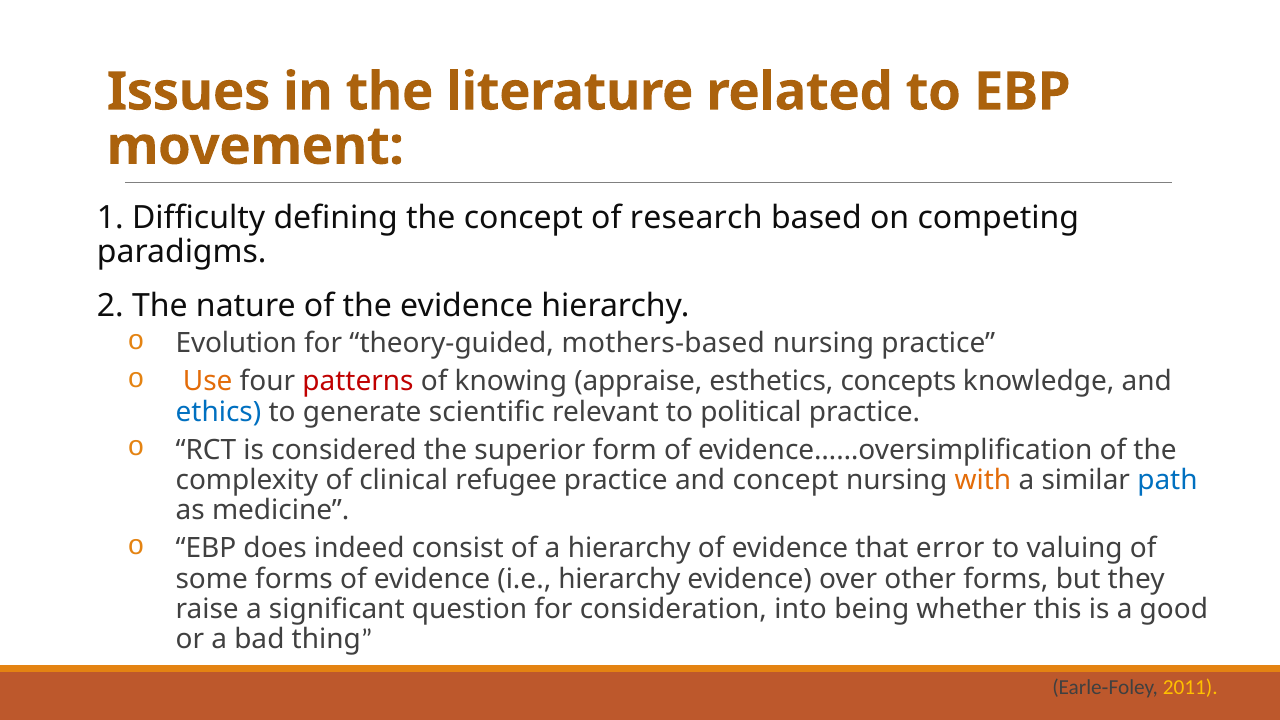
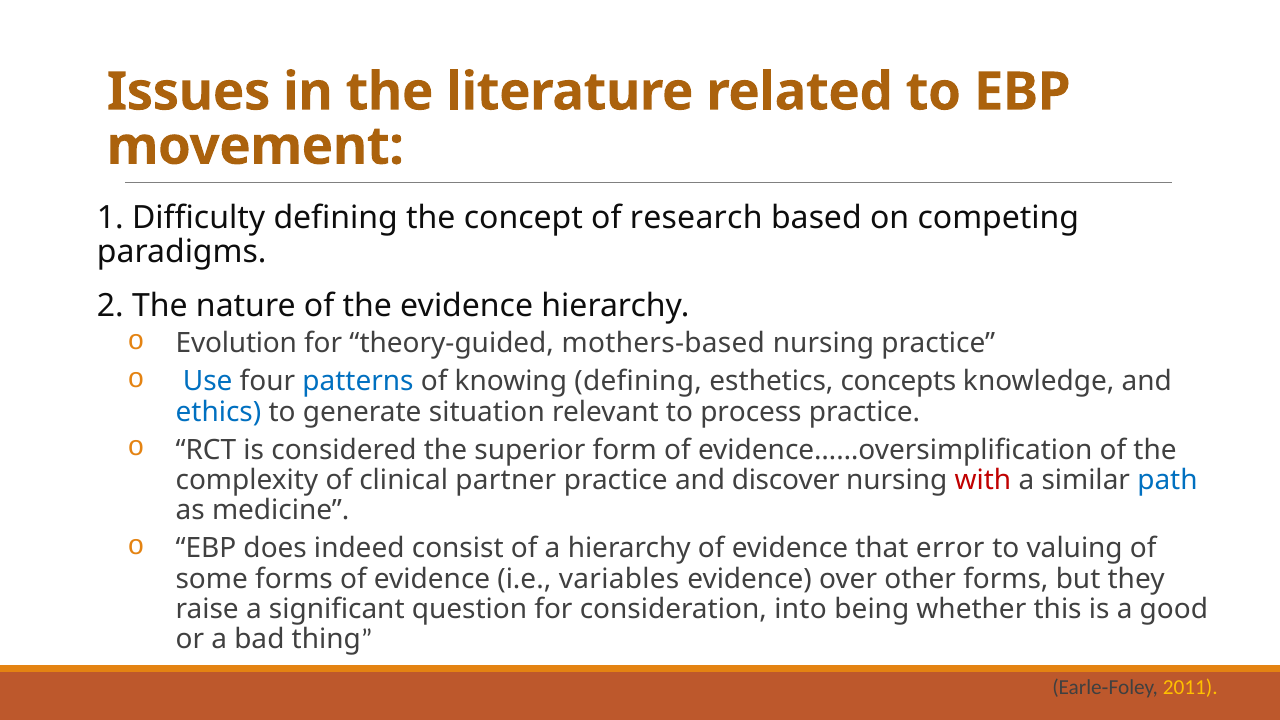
Use colour: orange -> blue
patterns colour: red -> blue
knowing appraise: appraise -> defining
scientific: scientific -> situation
political: political -> process
refugee: refugee -> partner
and concept: concept -> discover
with colour: orange -> red
i.e hierarchy: hierarchy -> variables
